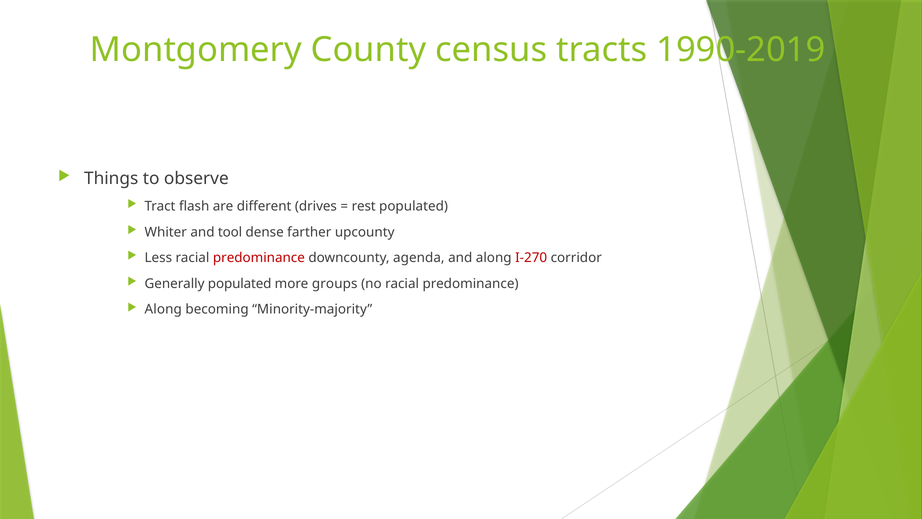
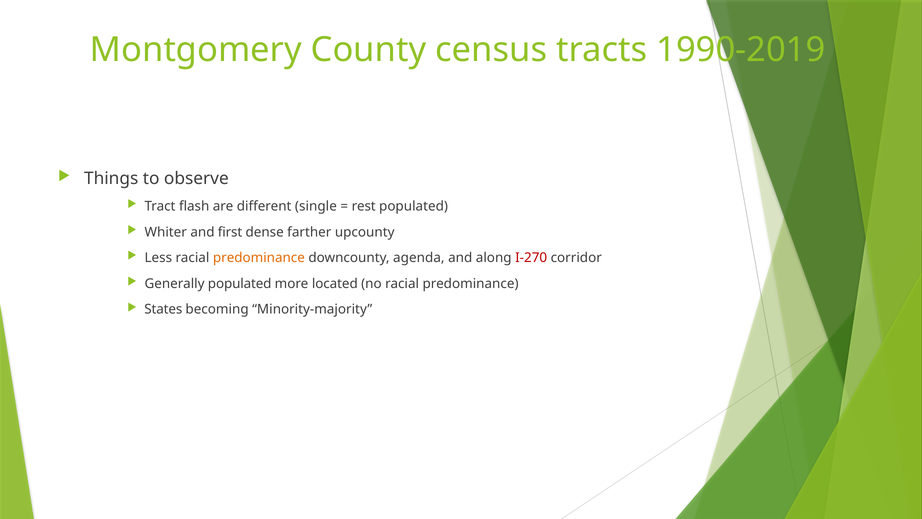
drives: drives -> single
tool: tool -> first
predominance at (259, 258) colour: red -> orange
groups: groups -> located
Along at (163, 309): Along -> States
